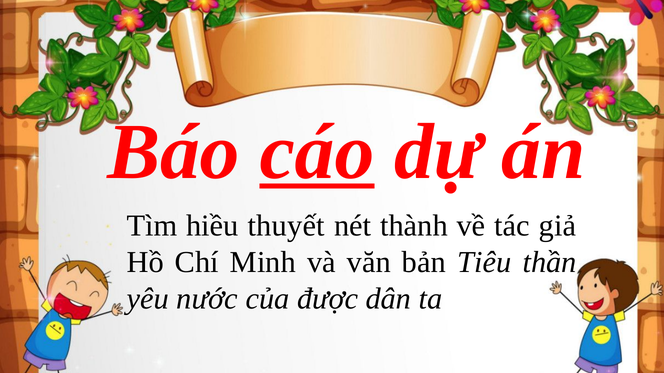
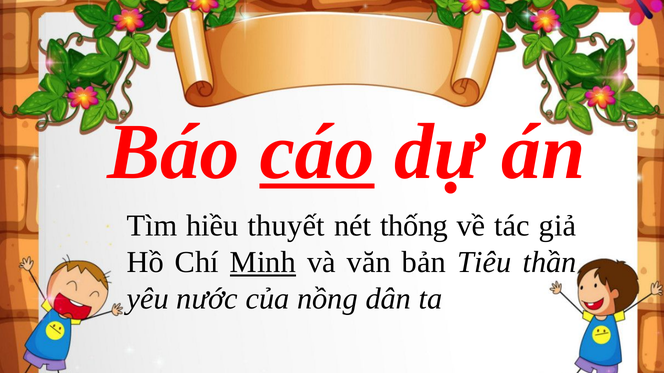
thành: thành -> thống
Minh underline: none -> present
được: được -> nồng
